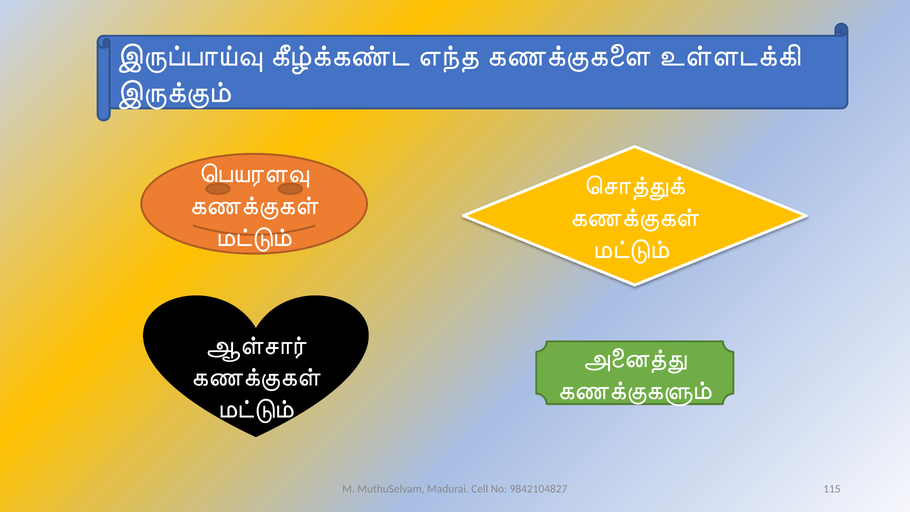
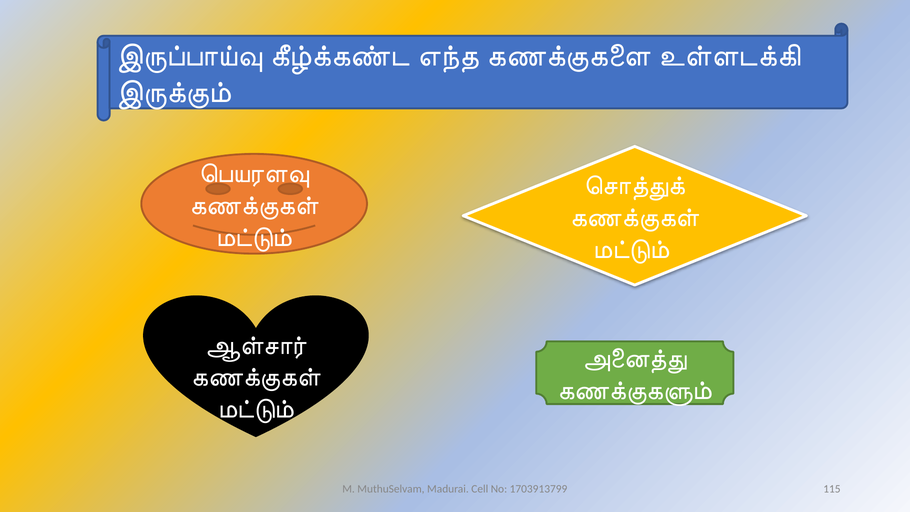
9842104827: 9842104827 -> 1703913799
